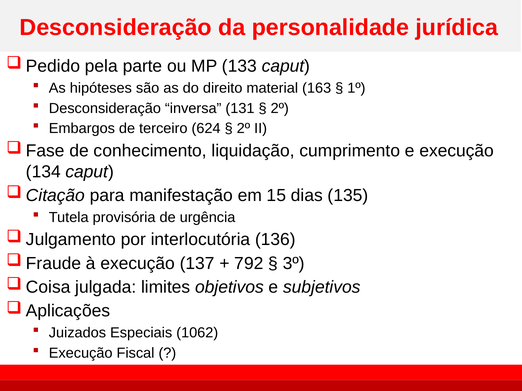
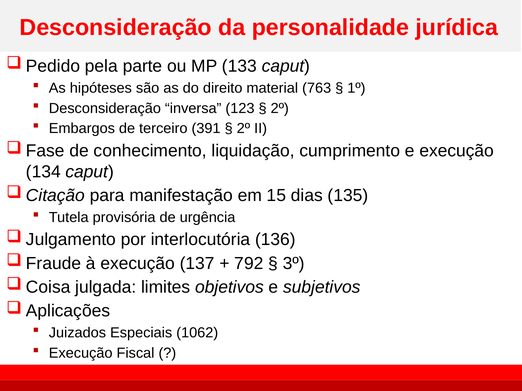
163: 163 -> 763
131: 131 -> 123
624: 624 -> 391
